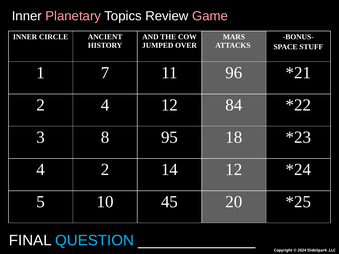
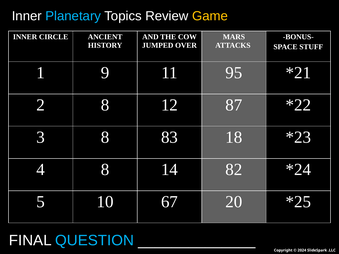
Planetary colour: pink -> light blue
Game colour: pink -> yellow
7: 7 -> 9
96: 96 -> 95
2 4: 4 -> 8
84: 84 -> 87
95: 95 -> 83
4 2: 2 -> 8
14 12: 12 -> 82
45: 45 -> 67
